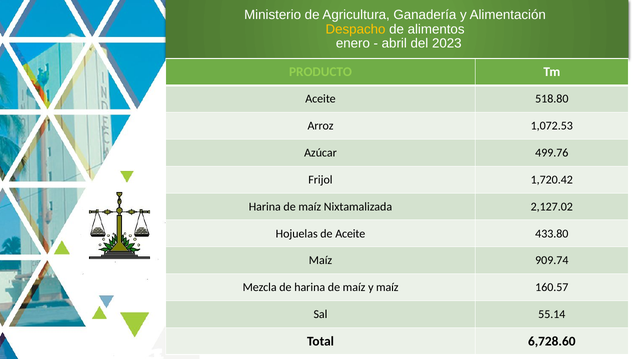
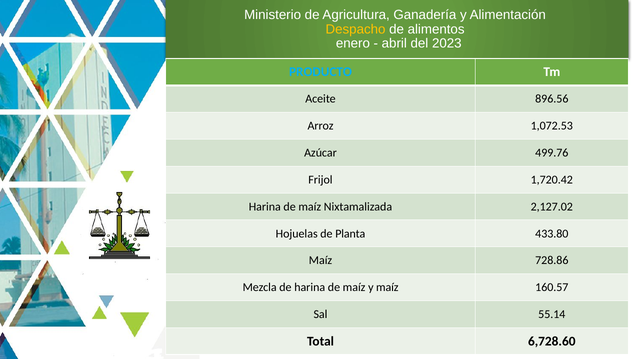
PRODUCTO colour: light green -> light blue
518.80: 518.80 -> 896.56
de Aceite: Aceite -> Planta
909.74: 909.74 -> 728.86
